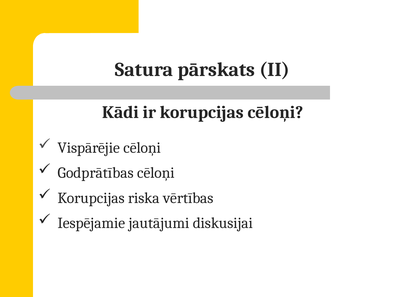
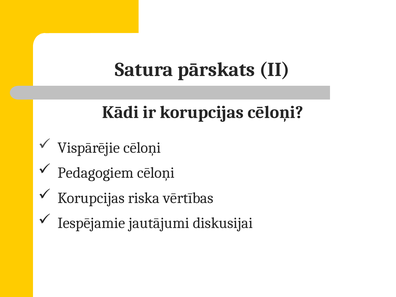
Godprātības: Godprātības -> Pedagogiem
